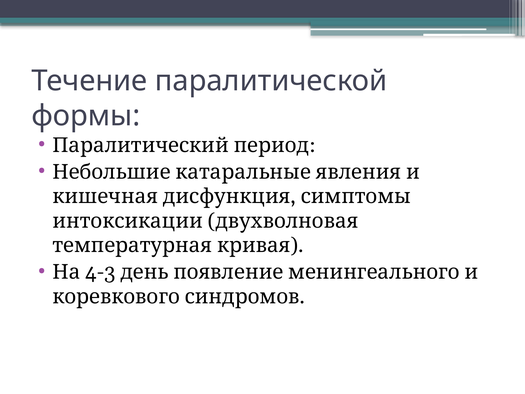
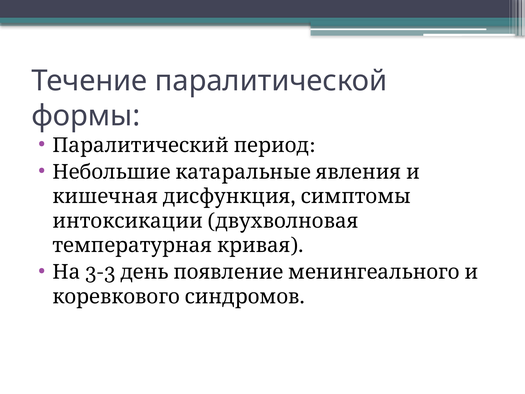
4-3: 4-3 -> 3-3
